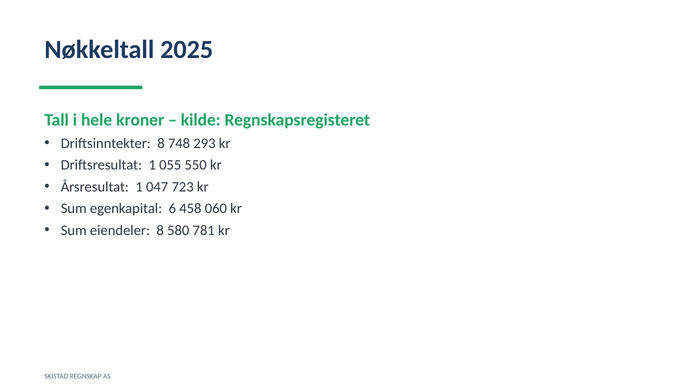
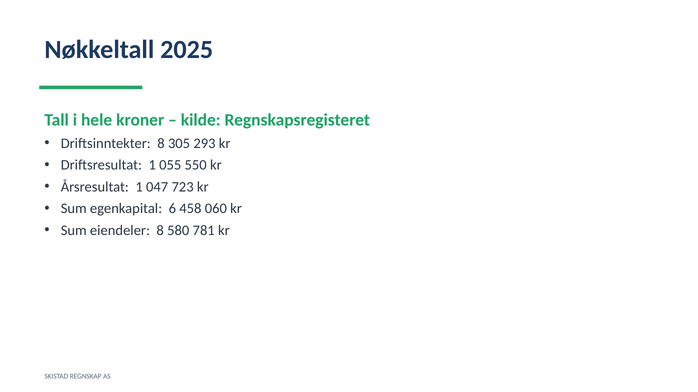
748: 748 -> 305
